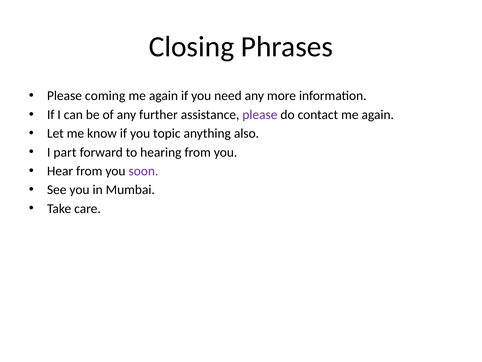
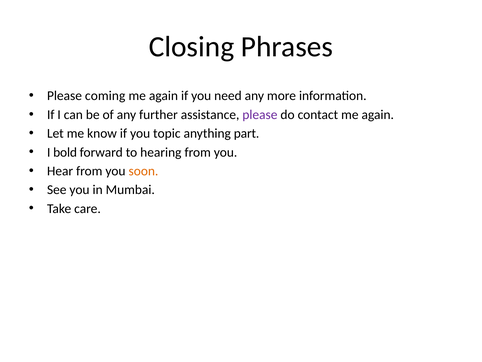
also: also -> part
part: part -> bold
soon colour: purple -> orange
